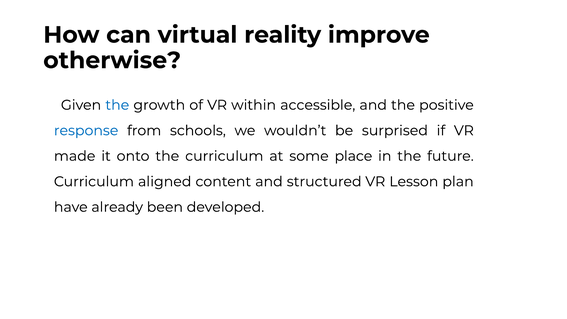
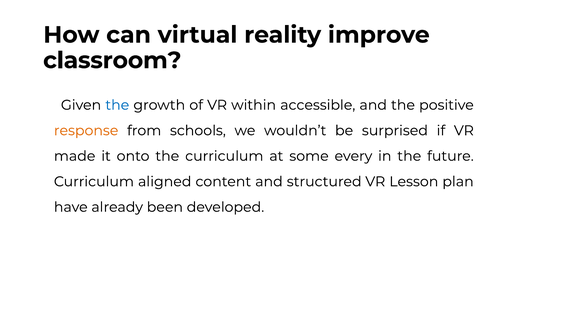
otherwise: otherwise -> classroom
response colour: blue -> orange
place: place -> every
